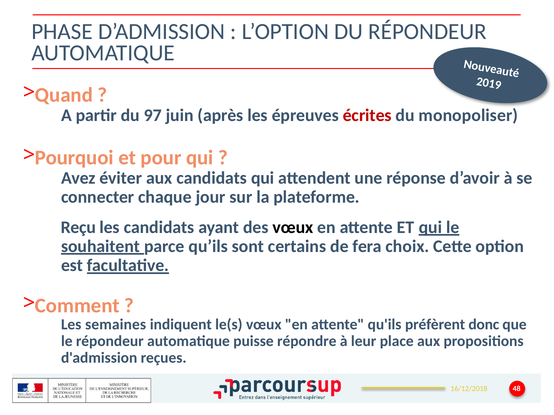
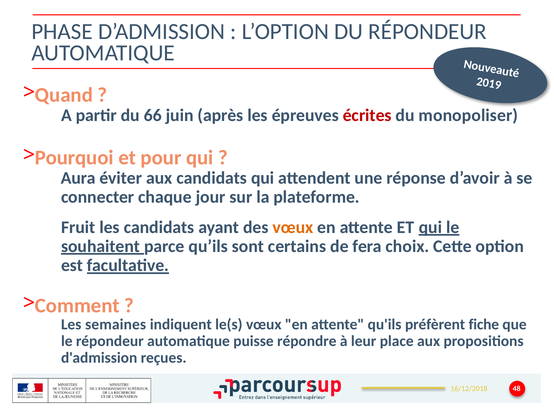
97: 97 -> 66
Avez: Avez -> Aura
Reçu: Reçu -> Fruit
vœux at (293, 228) colour: black -> orange
donc: donc -> fiche
